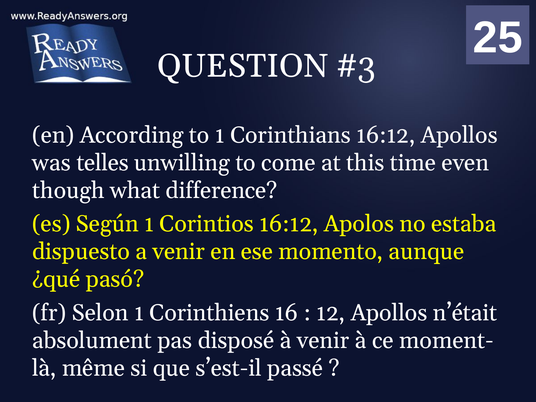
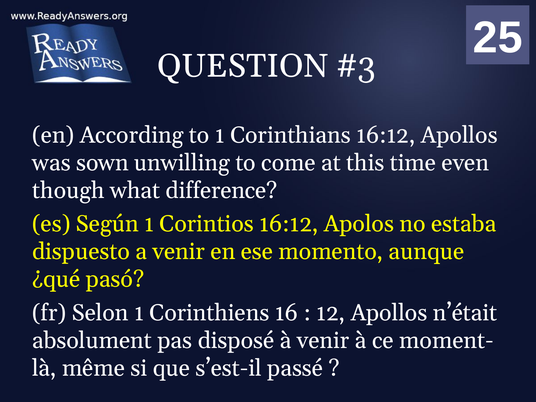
telles: telles -> sown
